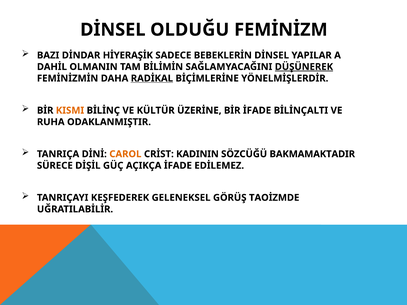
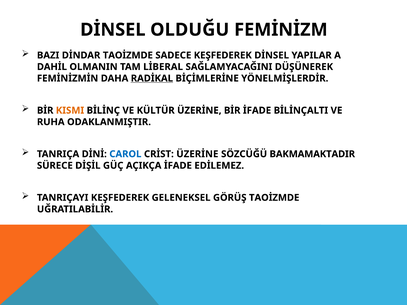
DİNDAR HİYERAŞİK: HİYERAŞİK -> TAOİZMDE
SADECE BEBEKLERİN: BEBEKLERİN -> KEŞFEDEREK
BİLİMİN: BİLİMİN -> LİBERAL
DÜŞÜNEREK underline: present -> none
CAROL colour: orange -> blue
CRİST KADININ: KADININ -> ÜZERİNE
